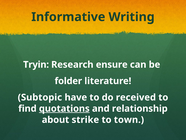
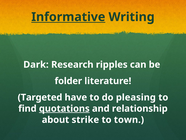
Informative underline: none -> present
Tryin: Tryin -> Dark
ensure: ensure -> ripples
Subtopic: Subtopic -> Targeted
received: received -> pleasing
